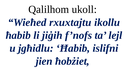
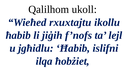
jien: jien -> ilqa
